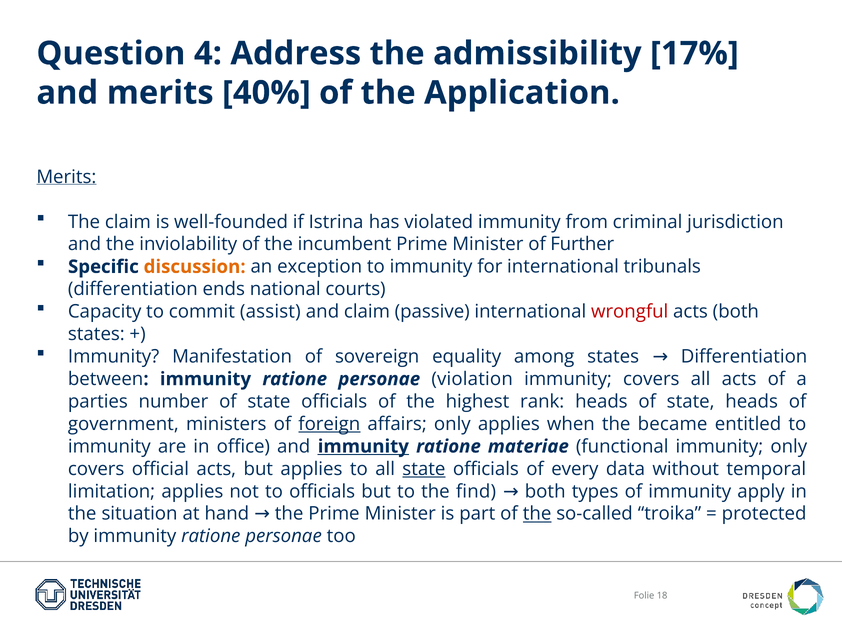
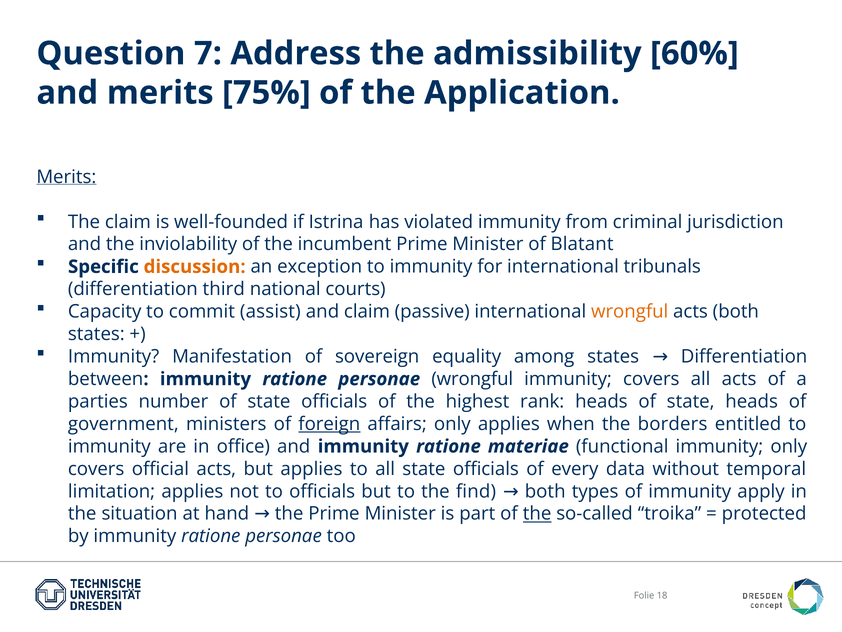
4: 4 -> 7
17%: 17% -> 60%
40%: 40% -> 75%
Further: Further -> Blatant
ends: ends -> third
wrongful at (630, 311) colour: red -> orange
personae violation: violation -> wrongful
became: became -> borders
immunity at (363, 446) underline: present -> none
state at (424, 469) underline: present -> none
